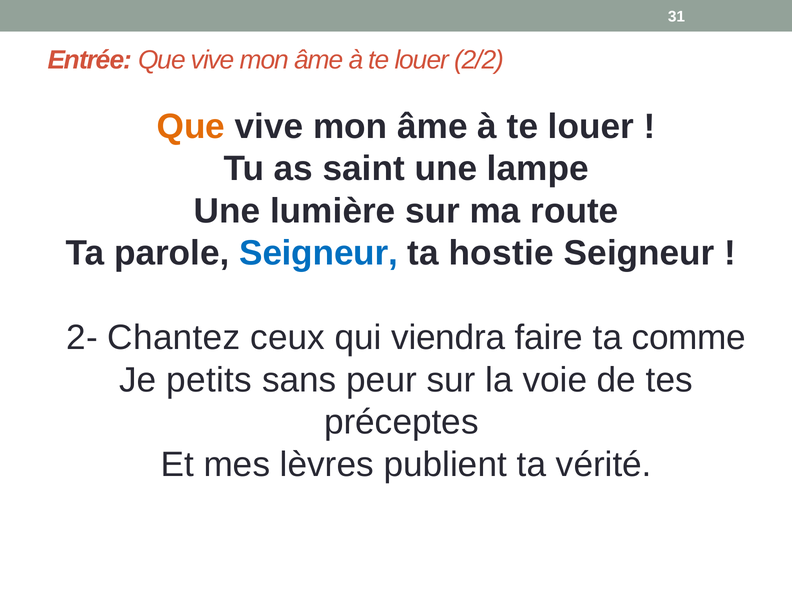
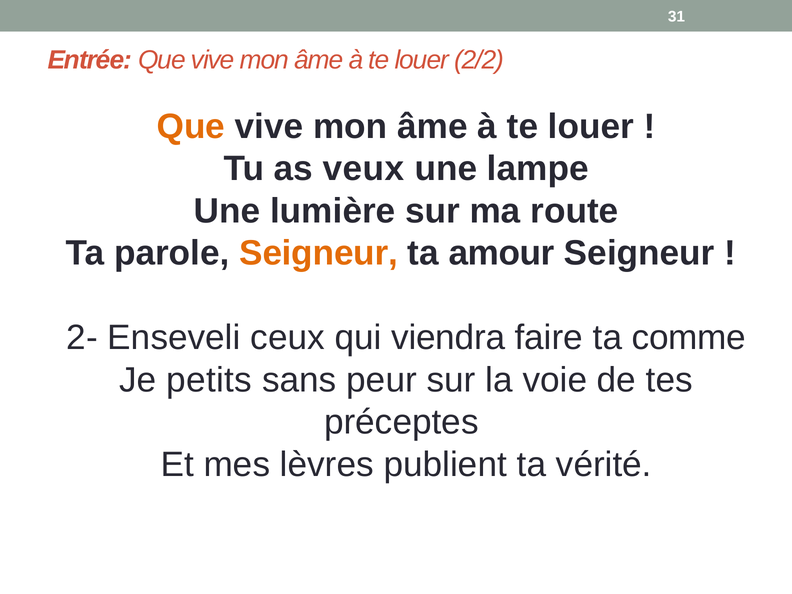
saint: saint -> veux
Seigneur at (319, 253) colour: blue -> orange
hostie: hostie -> amour
Chantez: Chantez -> Enseveli
